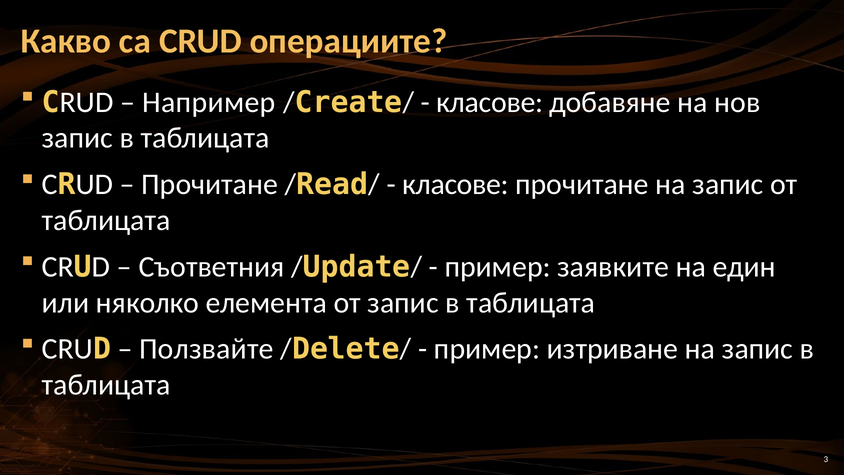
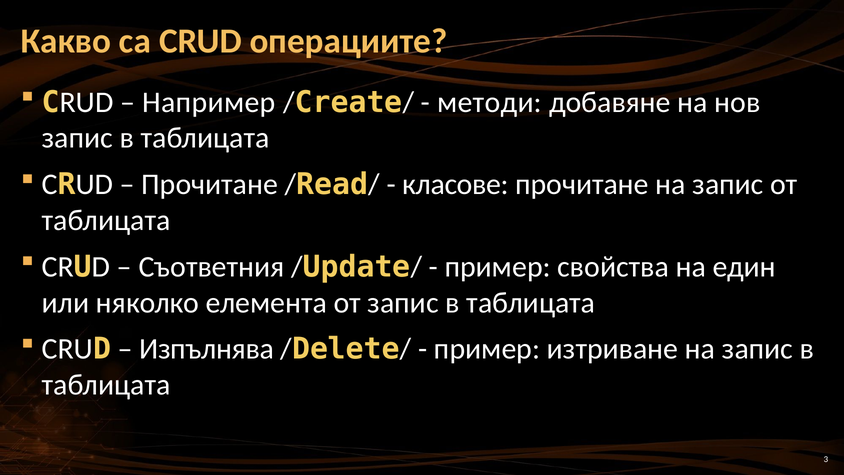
класове at (490, 102): класове -> методи
заявките: заявките -> свойства
Ползвайте: Ползвайте -> Изпълнява
